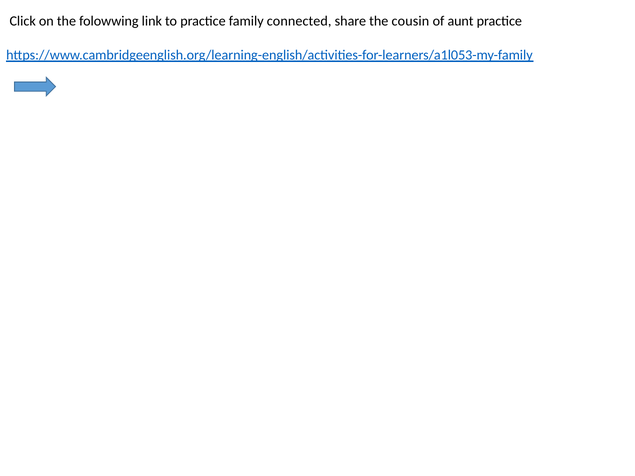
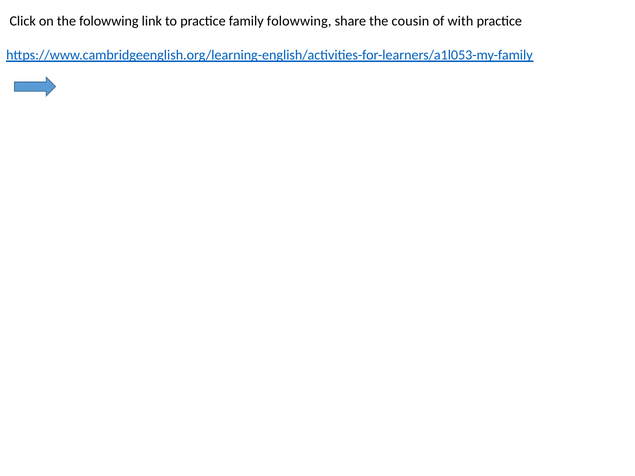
family connected: connected -> folowwing
aunt: aunt -> with
